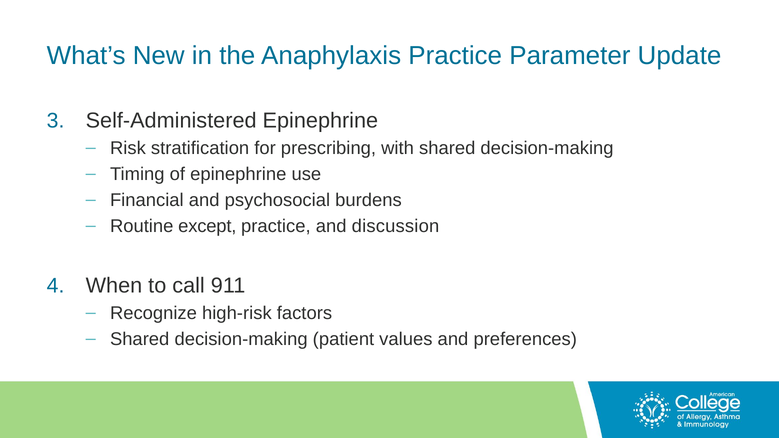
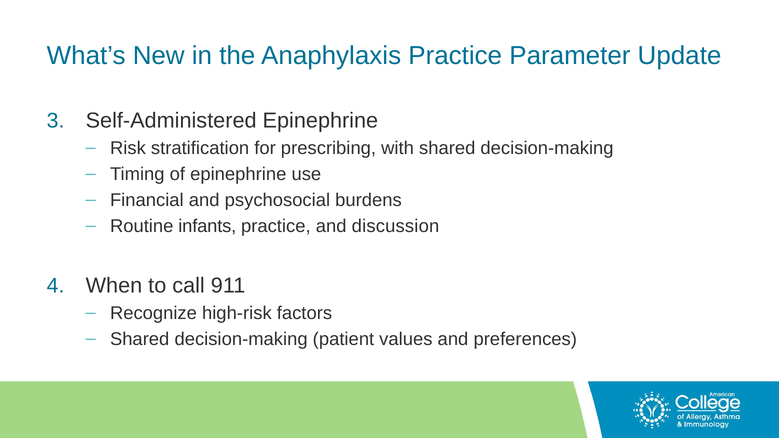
except: except -> infants
